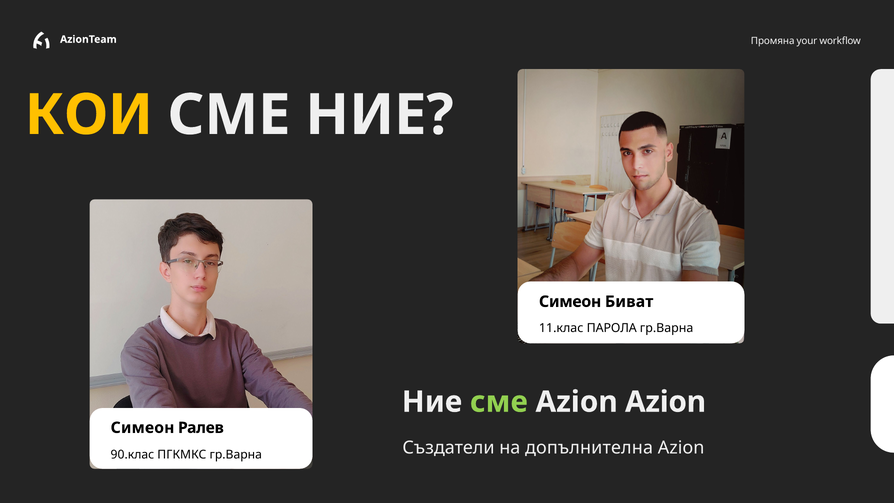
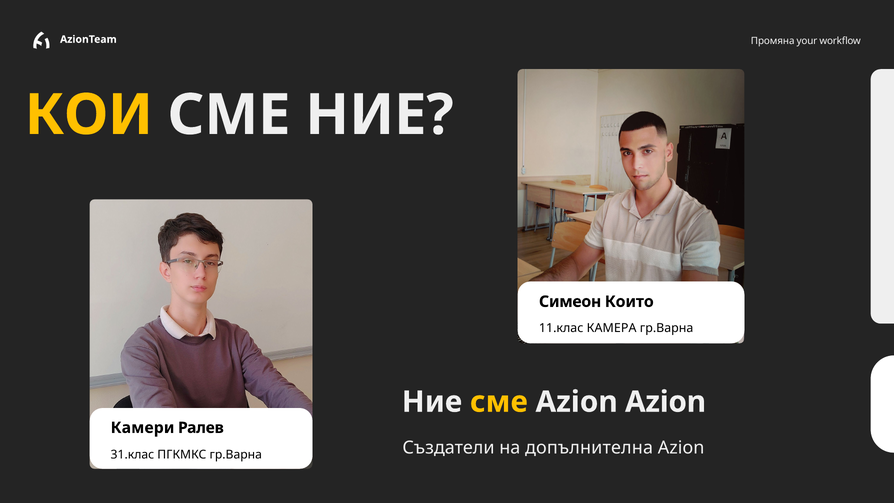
Биват: Биват -> Които
ПАРОЛА: ПАРОЛА -> КАМЕРА
сме at (499, 402) colour: light green -> yellow
Симеон at (143, 428): Симеон -> Камери
90.клас: 90.клас -> 31.клас
